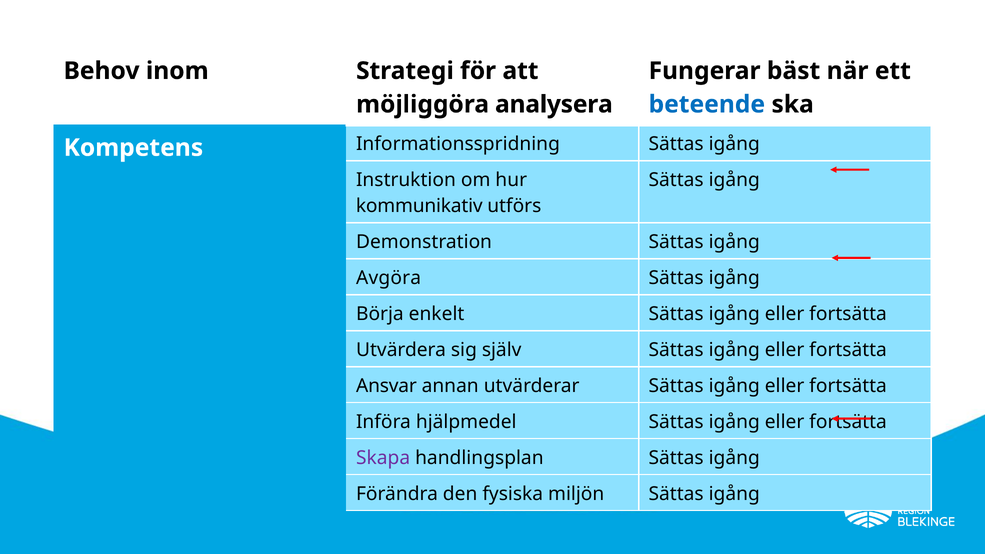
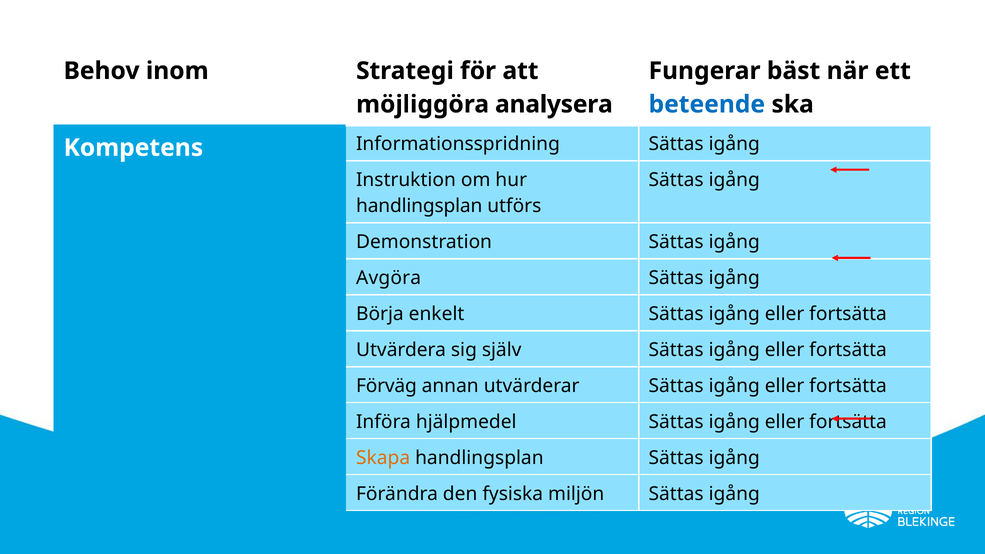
kommunikativ at (419, 206): kommunikativ -> handlingsplan
Ansvar: Ansvar -> Förväg
Skapa colour: purple -> orange
